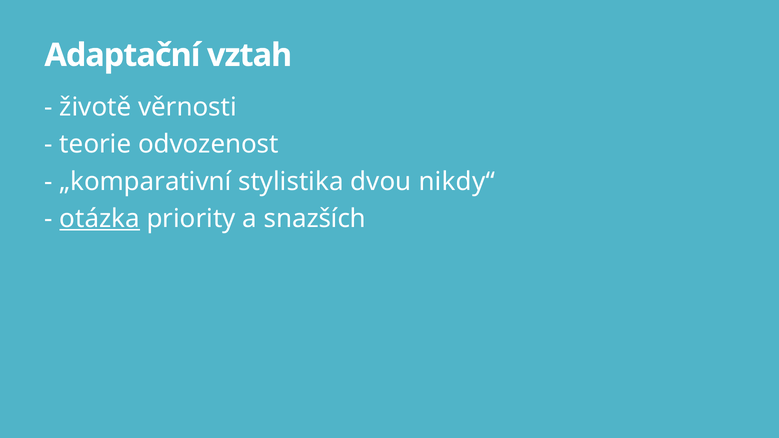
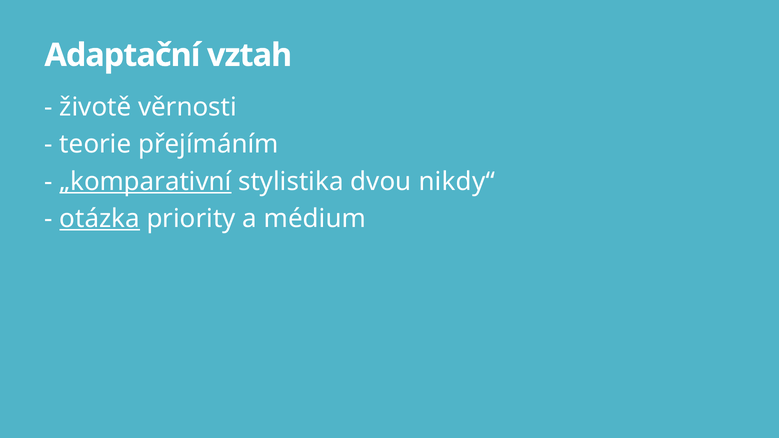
odvozenost: odvozenost -> přejímáním
„komparativní underline: none -> present
snazších: snazších -> médium
